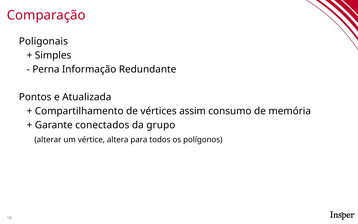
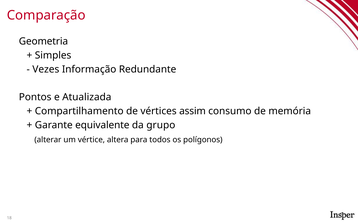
Poligonais: Poligonais -> Geometria
Perna: Perna -> Vezes
conectados: conectados -> equivalente
